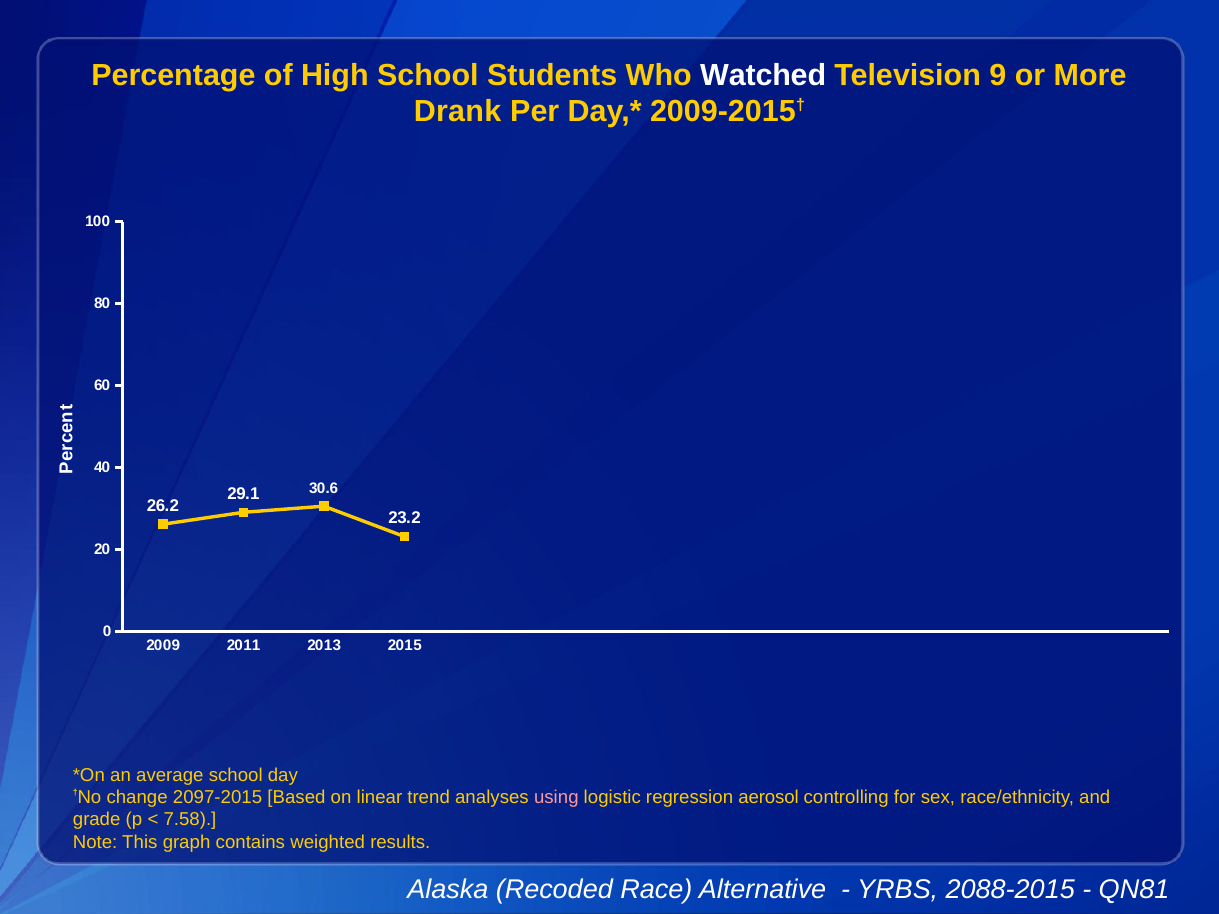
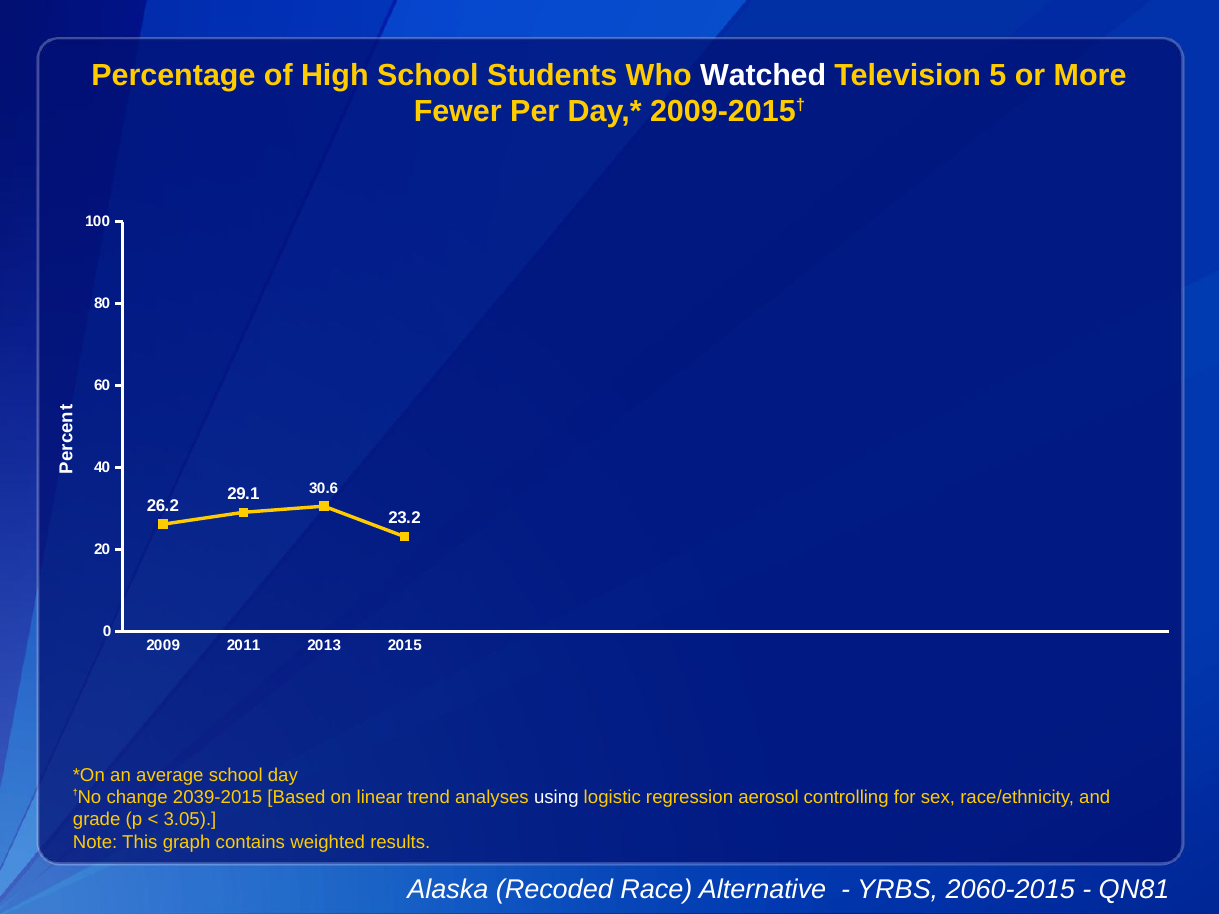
9: 9 -> 5
Drank: Drank -> Fewer
2097-2015: 2097-2015 -> 2039-2015
using colour: pink -> white
7.58: 7.58 -> 3.05
2088-2015: 2088-2015 -> 2060-2015
